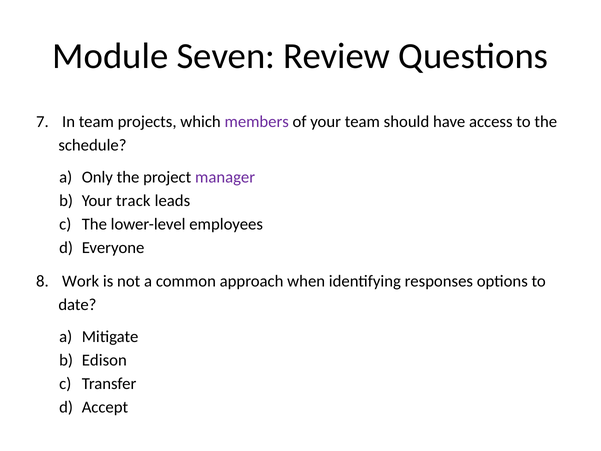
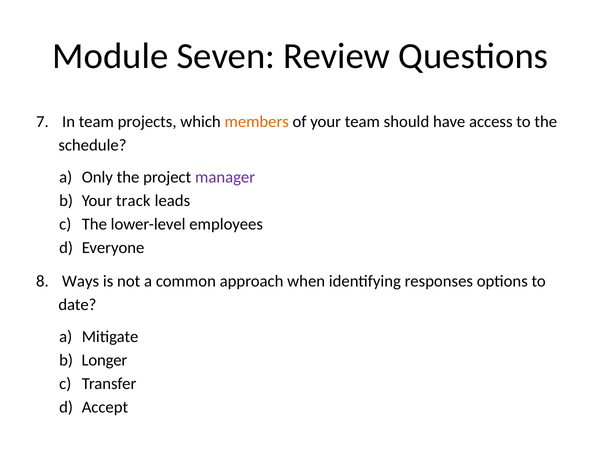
members colour: purple -> orange
Work: Work -> Ways
Edison: Edison -> Longer
